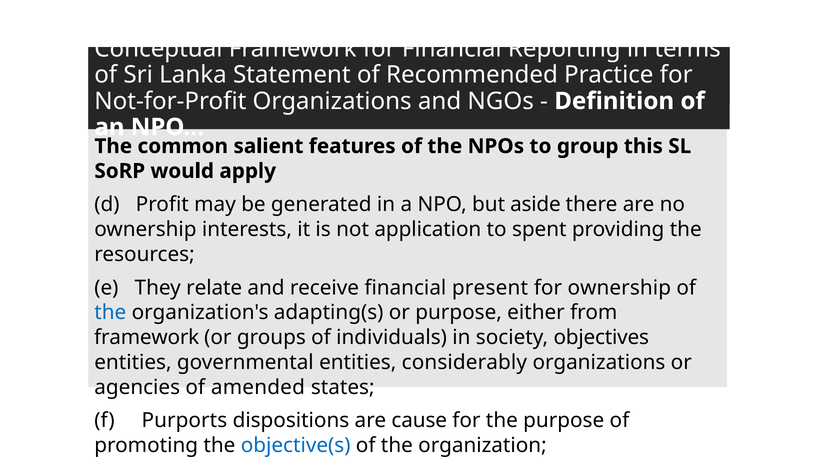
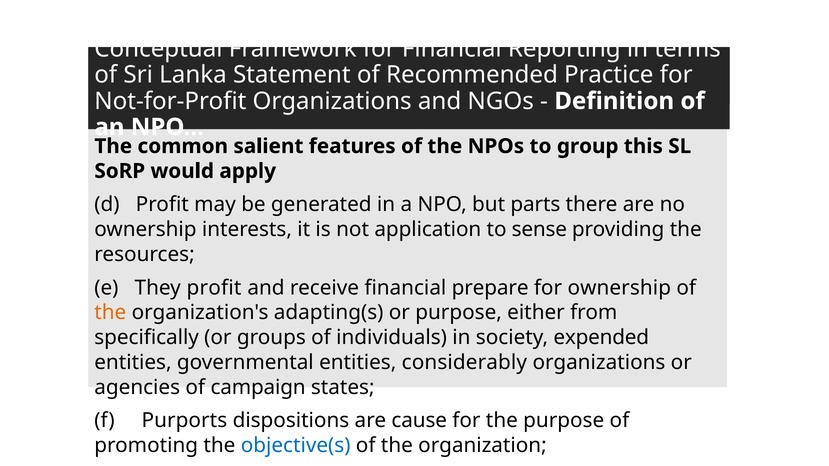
aside: aside -> parts
spent: spent -> sense
They relate: relate -> profit
present: present -> prepare
the at (110, 313) colour: blue -> orange
framework at (147, 338): framework -> specifically
objectives: objectives -> expended
amended: amended -> campaign
